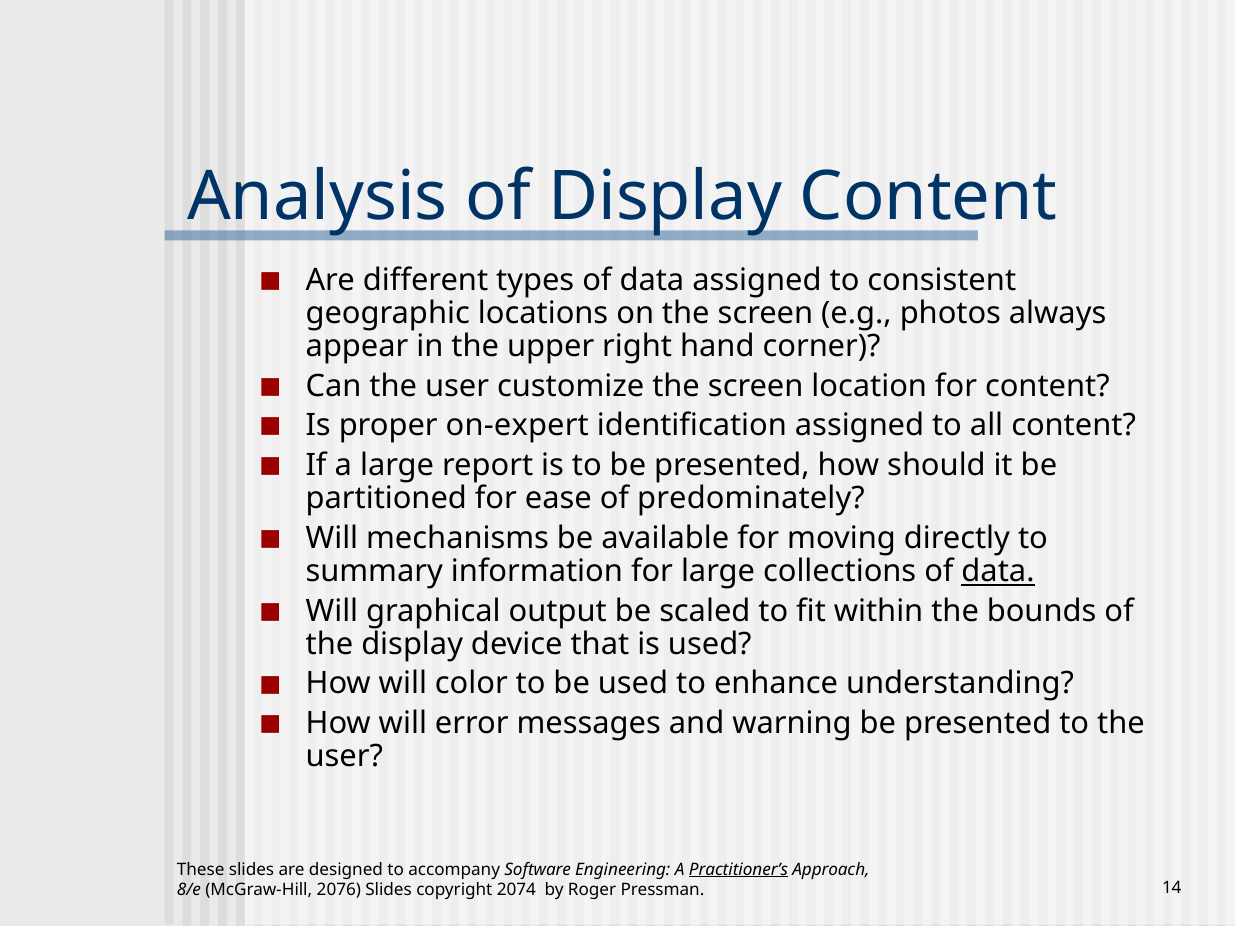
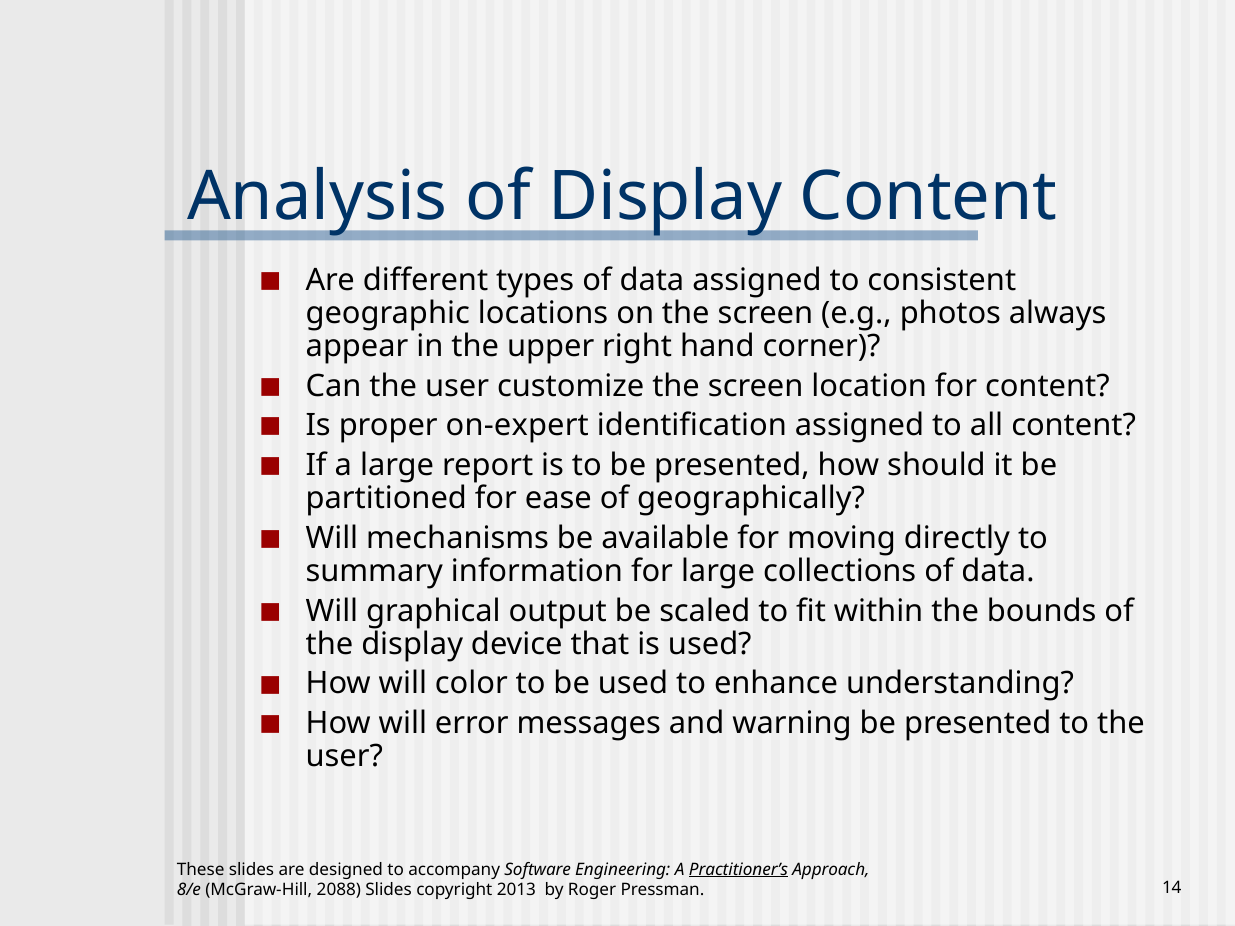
predominately: predominately -> geographically
data at (998, 572) underline: present -> none
2076: 2076 -> 2088
2074: 2074 -> 2013
